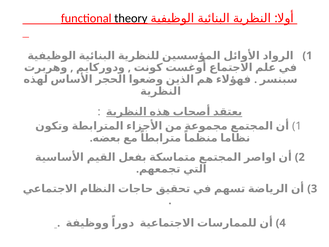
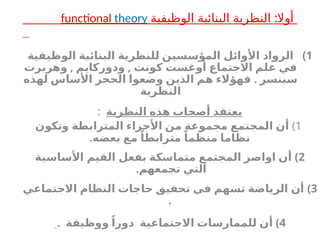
theory colour: black -> blue
